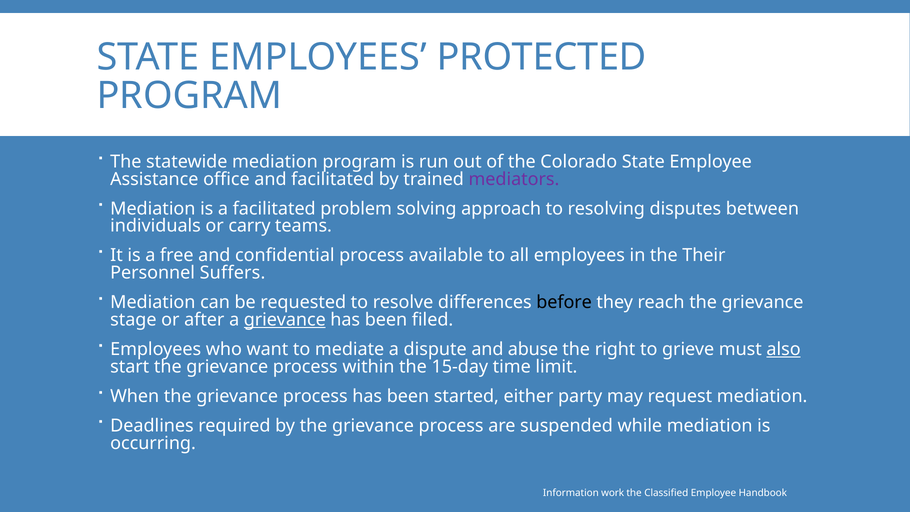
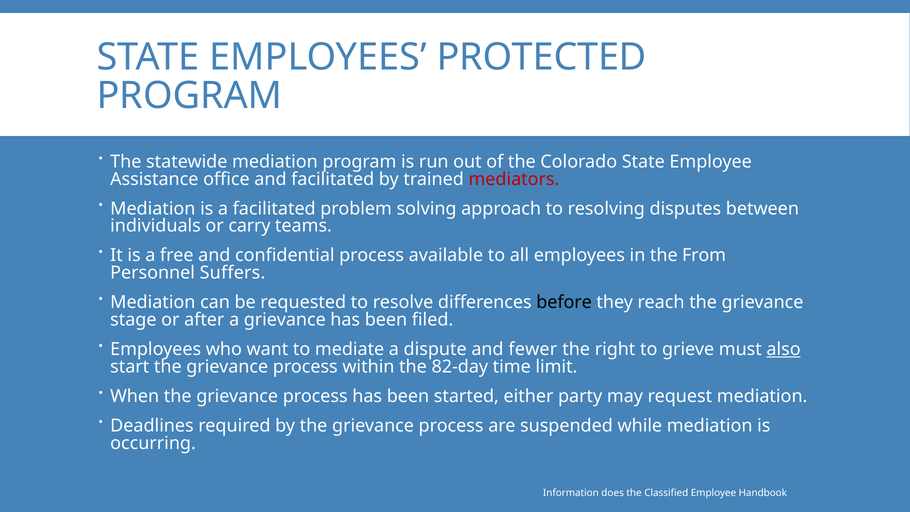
mediators colour: purple -> red
Their: Their -> From
grievance at (285, 320) underline: present -> none
abuse: abuse -> fewer
15-day: 15-day -> 82-day
work: work -> does
